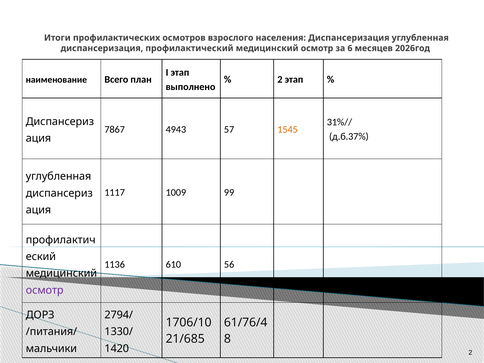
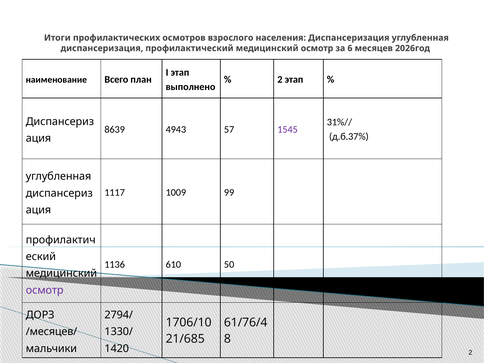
7867: 7867 -> 8639
1545 colour: orange -> purple
56: 56 -> 50
/питания/: /питания/ -> /месяцев/
